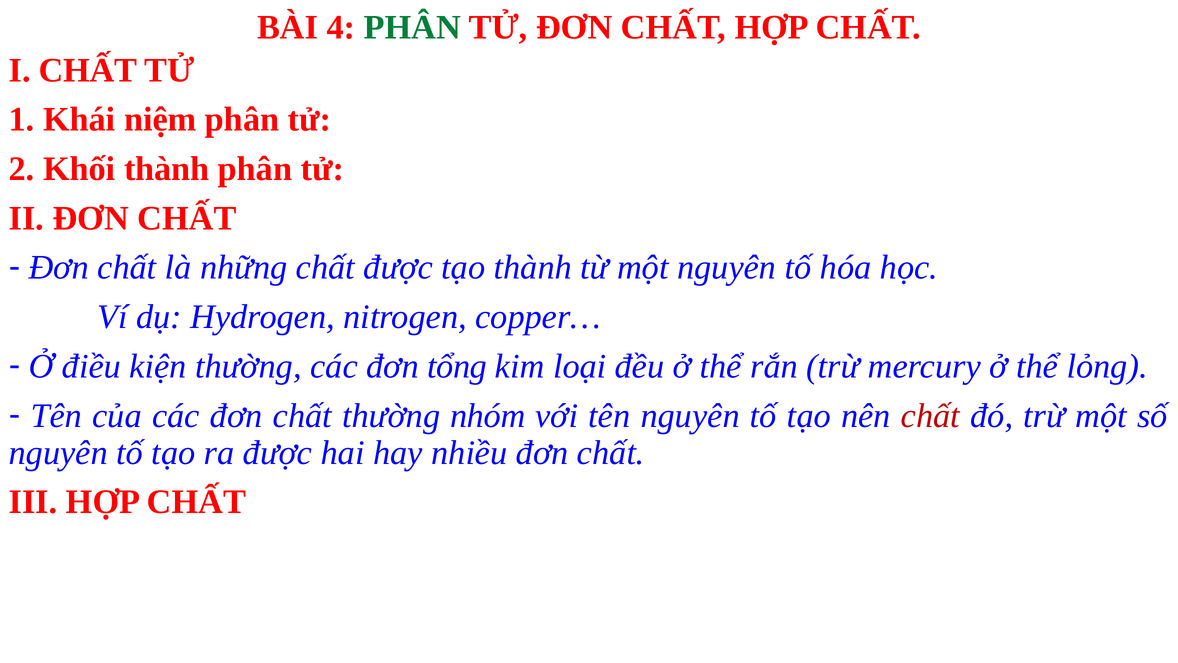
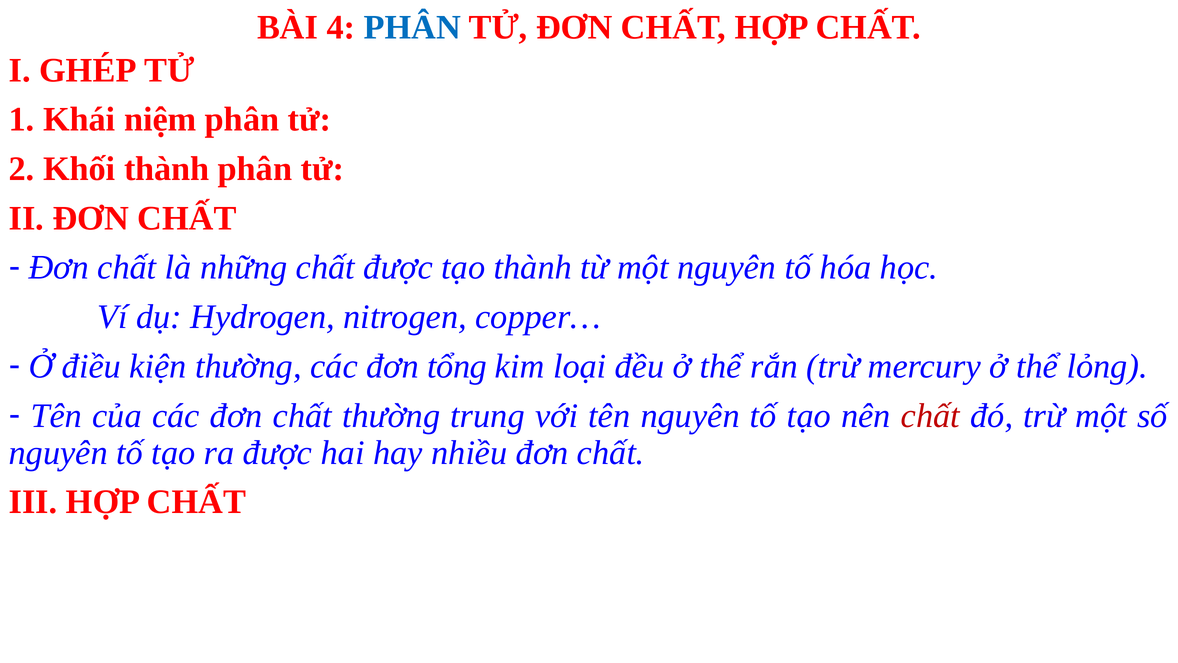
PHÂN at (412, 27) colour: green -> blue
I CHẤT: CHẤT -> GHÉP
nhóm: nhóm -> trung
